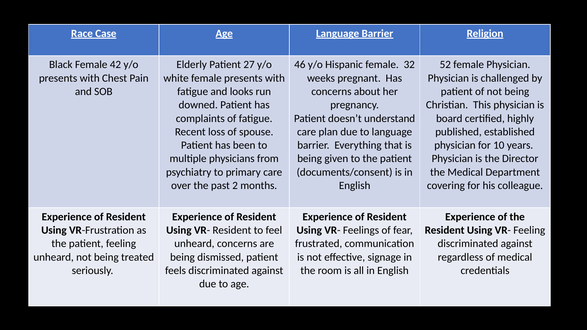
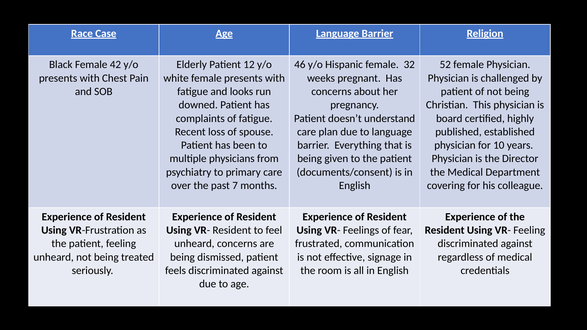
27: 27 -> 12
2: 2 -> 7
